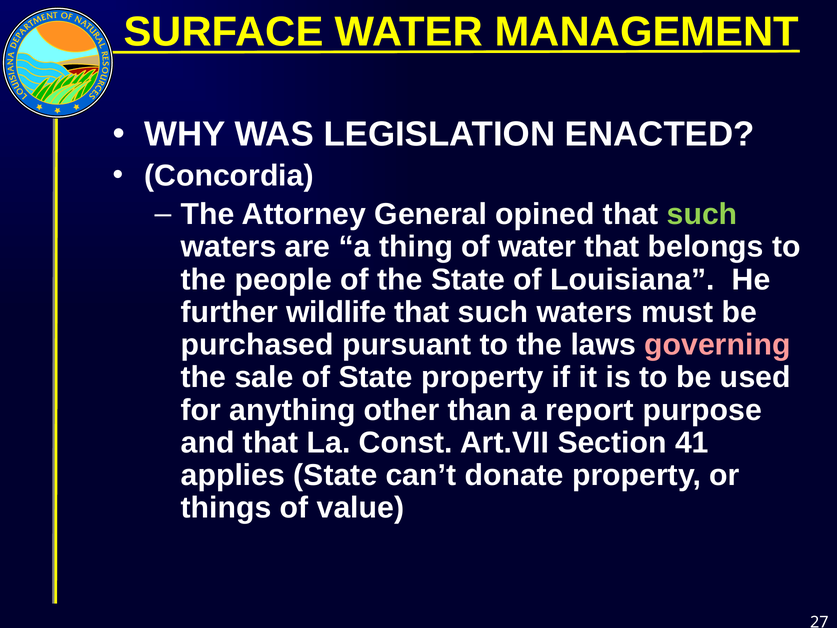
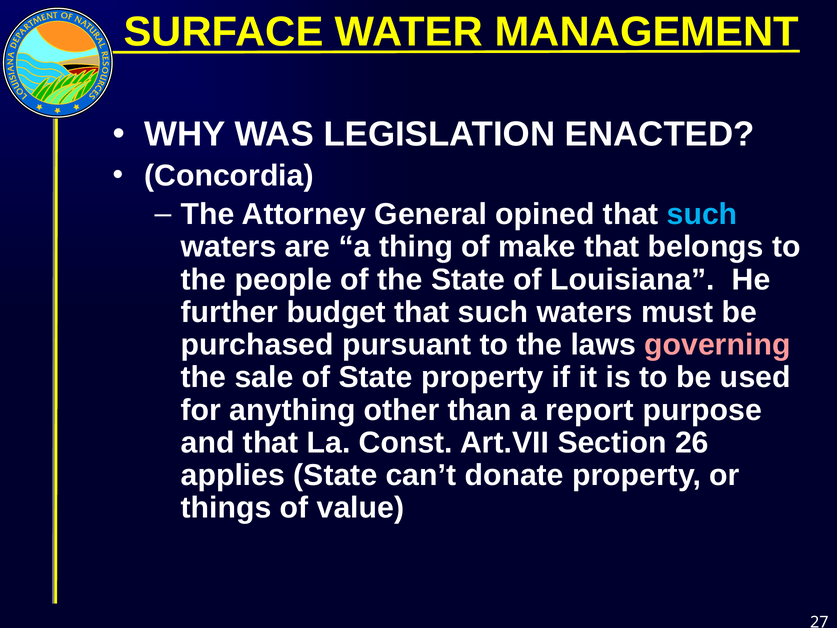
such at (702, 214) colour: light green -> light blue
of water: water -> make
wildlife: wildlife -> budget
41: 41 -> 26
